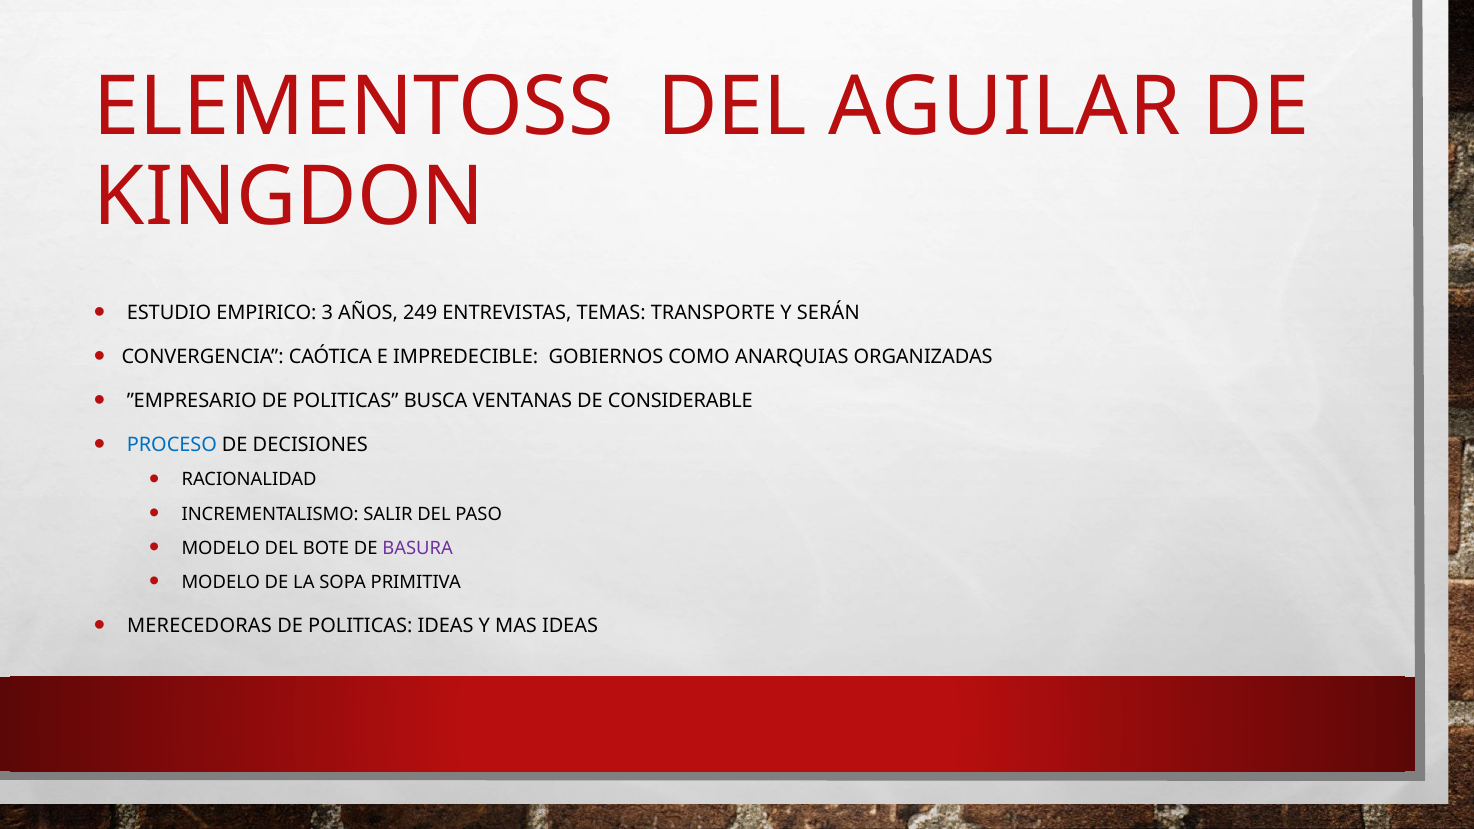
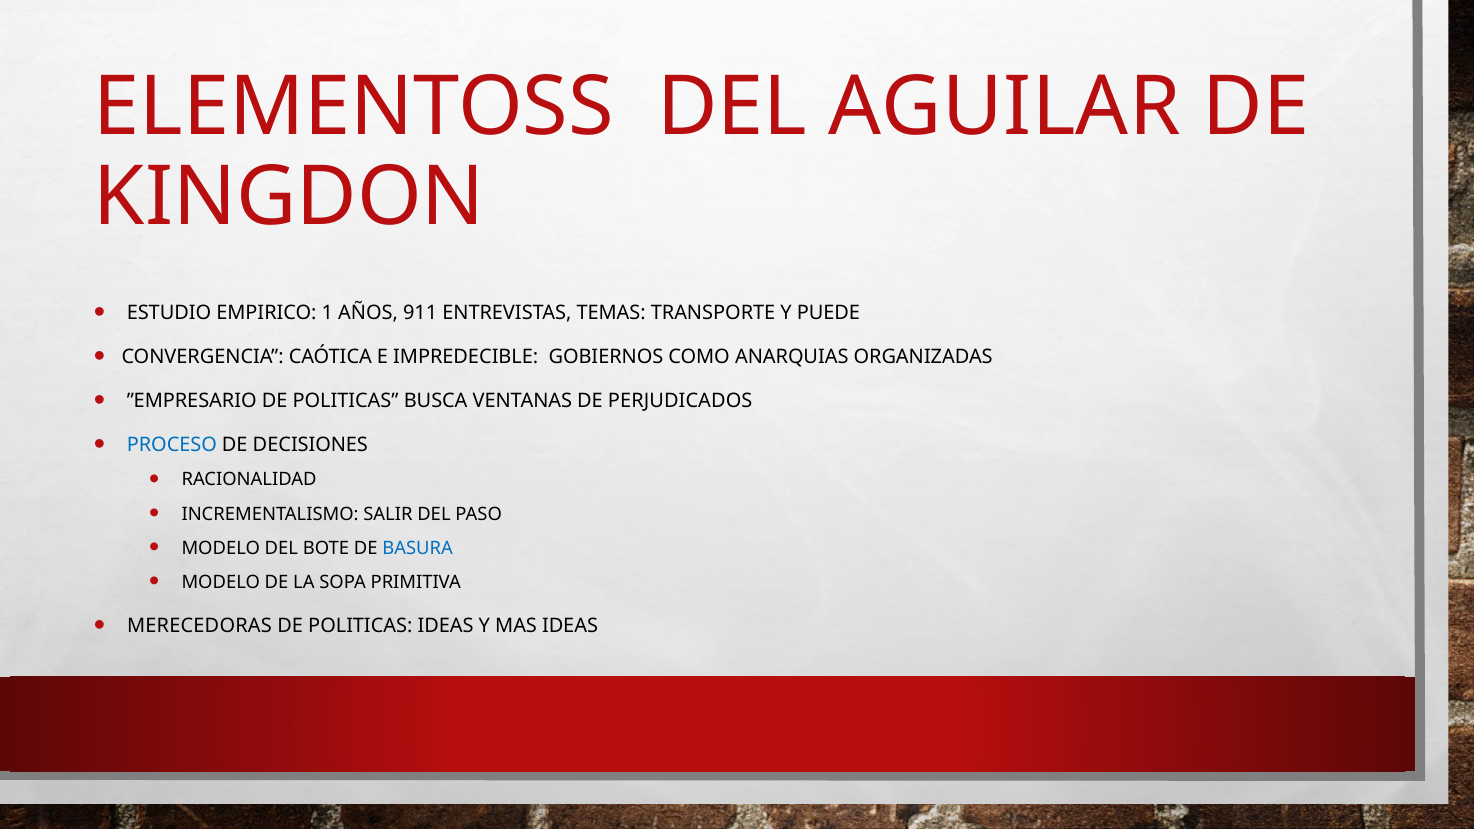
3: 3 -> 1
249: 249 -> 911
SERÁN: SERÁN -> PUEDE
CONSIDERABLE: CONSIDERABLE -> PERJUDICADOS
BASURA colour: purple -> blue
